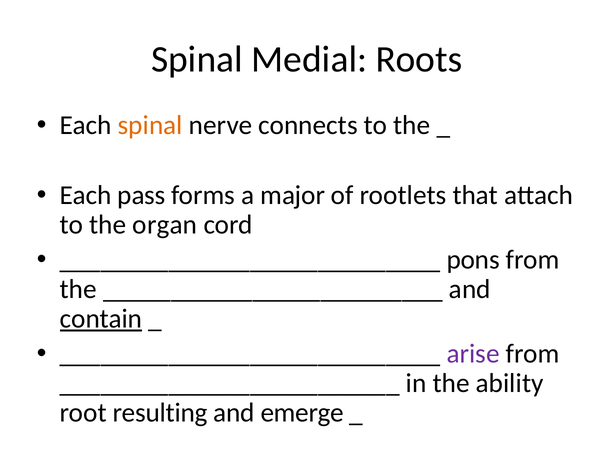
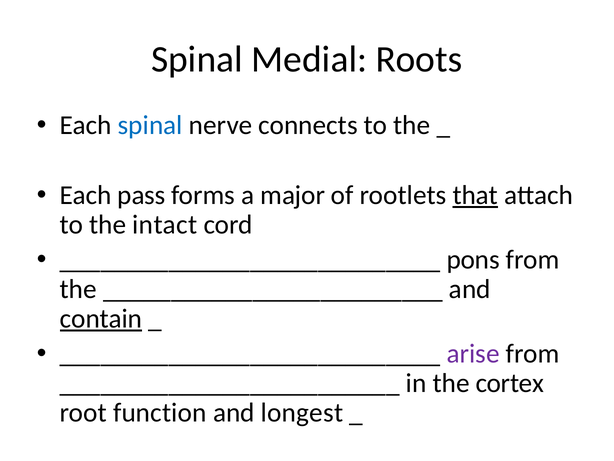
spinal at (150, 125) colour: orange -> blue
that underline: none -> present
organ: organ -> intact
ability: ability -> cortex
resulting: resulting -> function
emerge: emerge -> longest
